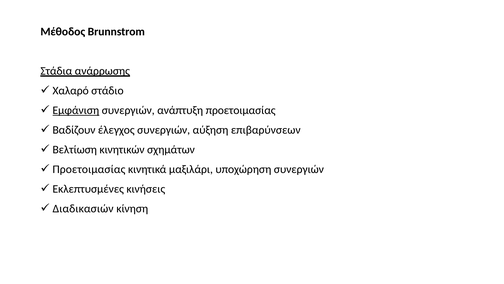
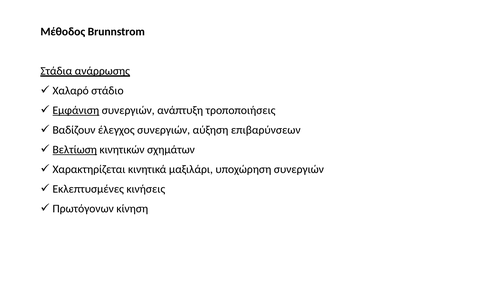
ανάπτυξη προετοιμασίας: προετοιμασίας -> τροποποιήσεις
Βελτίωση underline: none -> present
Προετοιμασίας at (89, 169): Προετοιμασίας -> Χαρακτηρίζεται
Διαδικασιών: Διαδικασιών -> Πρωτόγονων
